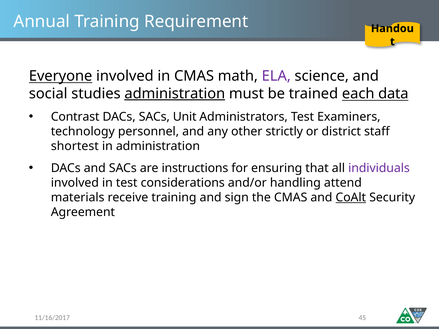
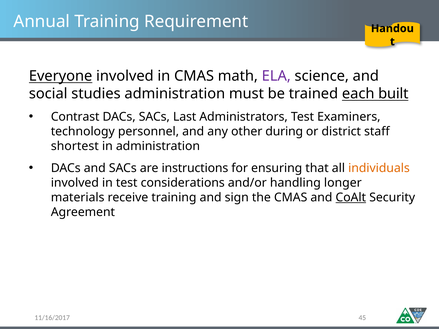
administration at (175, 94) underline: present -> none
data: data -> built
Unit: Unit -> Last
strictly: strictly -> during
individuals colour: purple -> orange
attend: attend -> longer
